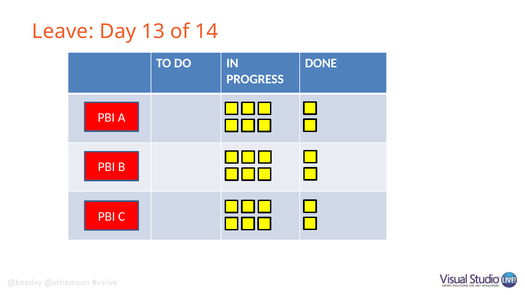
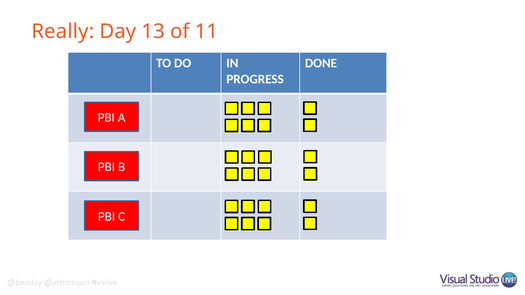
Leave: Leave -> Really
14: 14 -> 11
